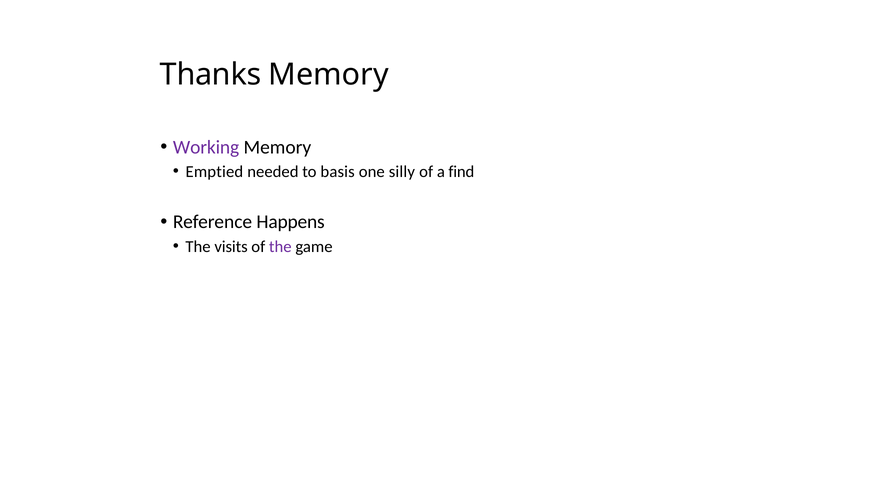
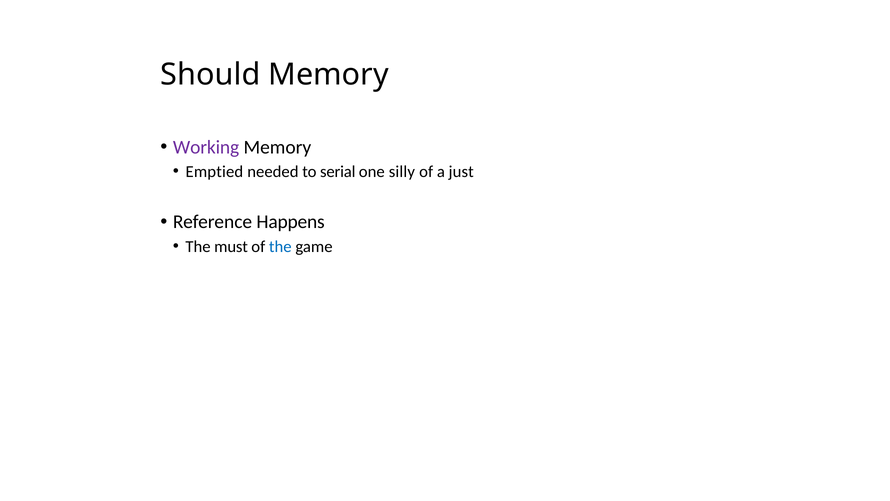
Thanks: Thanks -> Should
basis: basis -> serial
find: find -> just
visits: visits -> must
the at (280, 246) colour: purple -> blue
